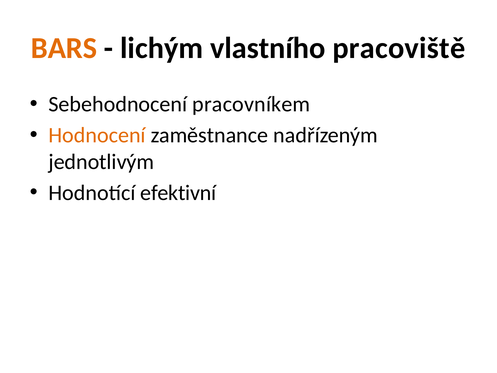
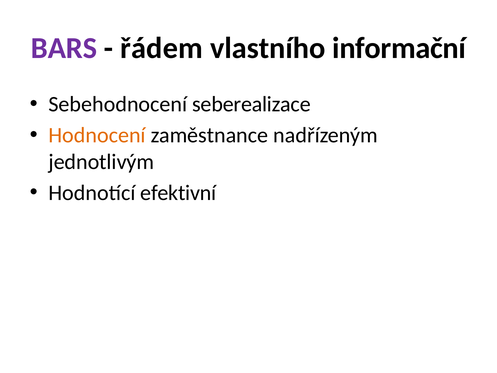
BARS colour: orange -> purple
lichým: lichým -> řádem
pracoviště: pracoviště -> informační
pracovníkem: pracovníkem -> seberealizace
